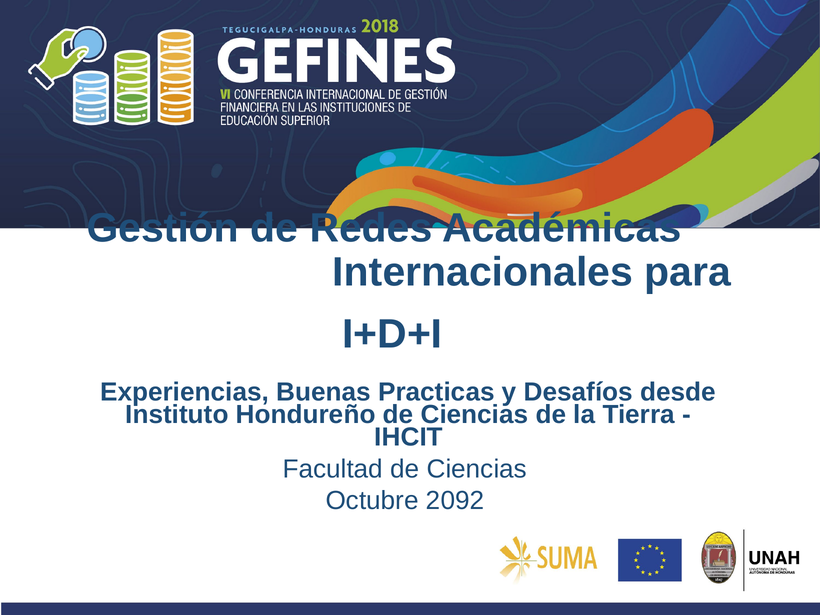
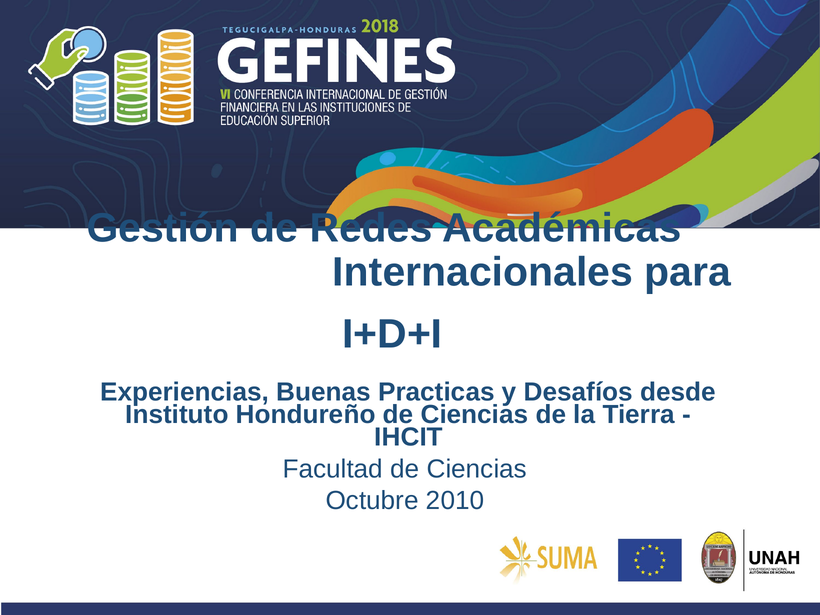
2092: 2092 -> 2010
